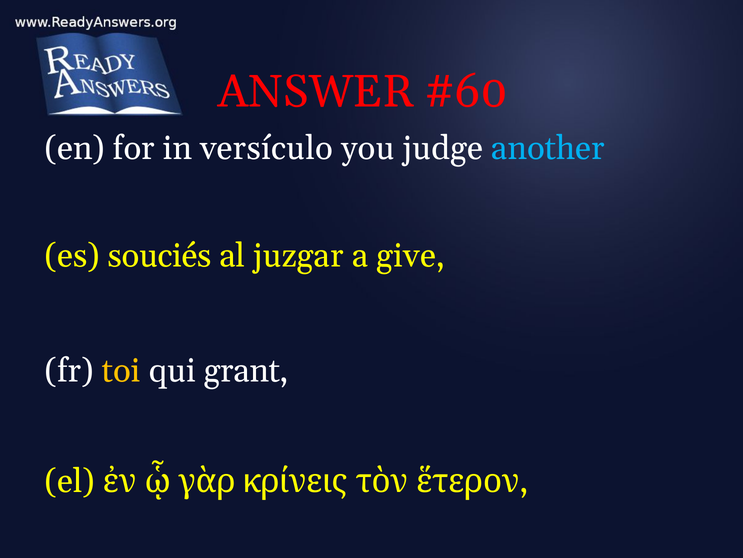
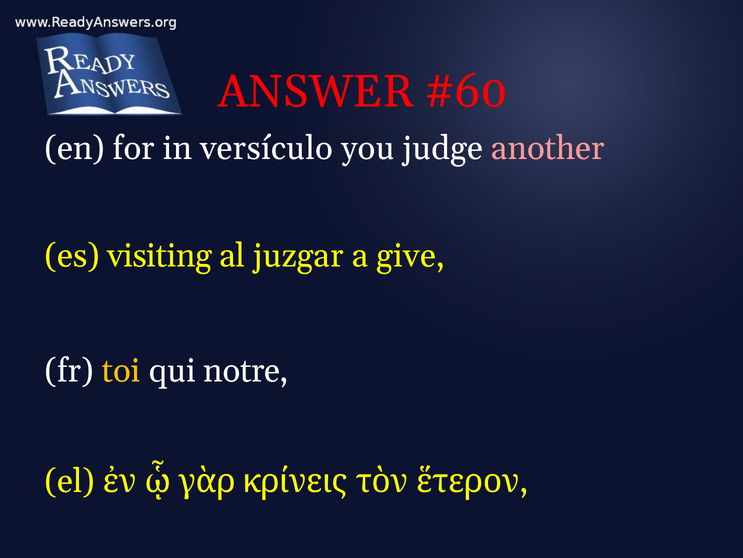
another colour: light blue -> pink
souciés: souciés -> visiting
grant: grant -> notre
